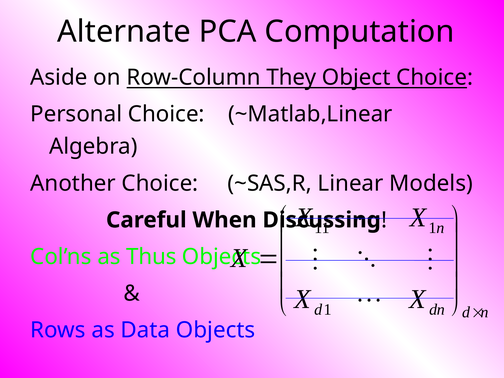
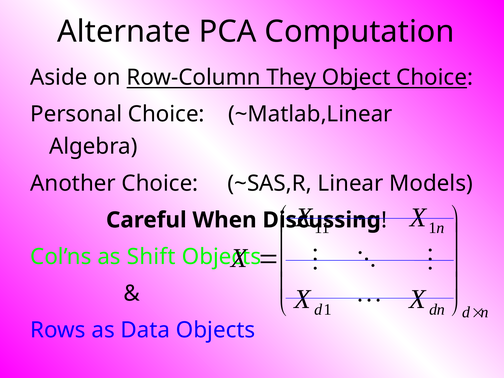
Thus: Thus -> Shift
